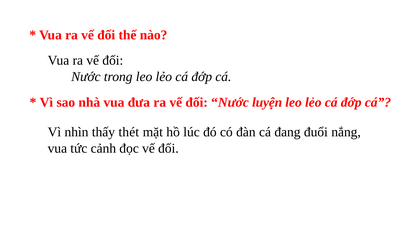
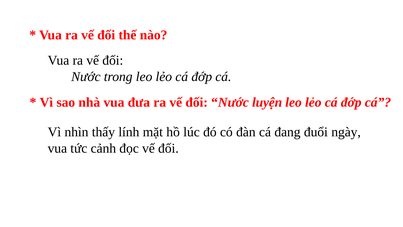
thét: thét -> lính
nắng: nắng -> ngày
